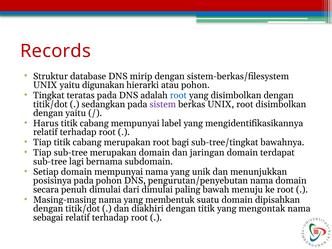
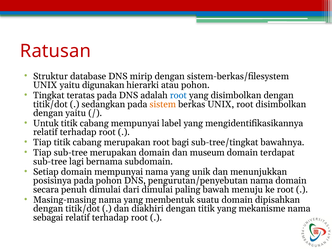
Records: Records -> Ratusan
sistem colour: purple -> orange
Harus: Harus -> Untuk
jaringan: jaringan -> museum
mengontak: mengontak -> mekanisme
